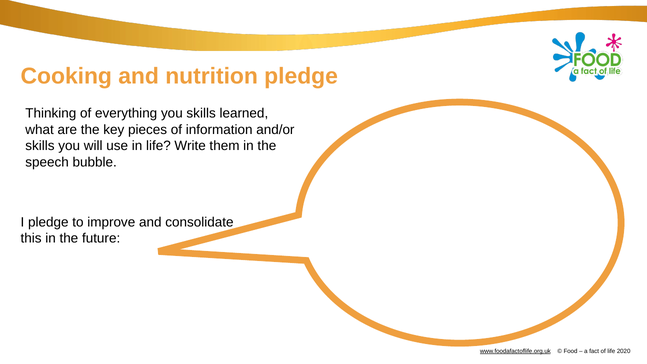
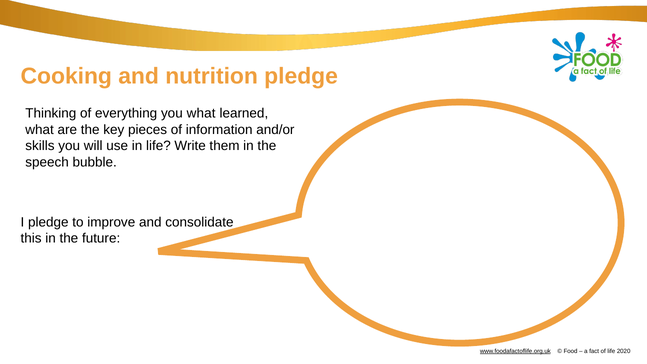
you skills: skills -> what
